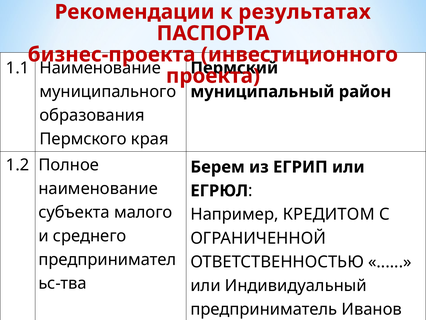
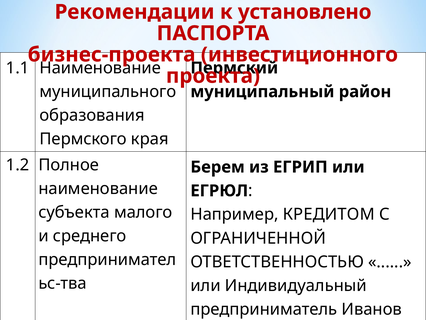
результатах: результатах -> установлено
